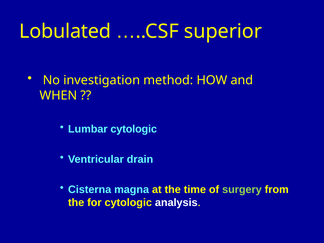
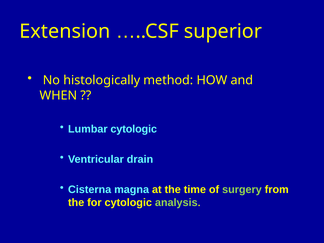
Lobulated: Lobulated -> Extension
investigation: investigation -> histologically
analysis colour: white -> light green
